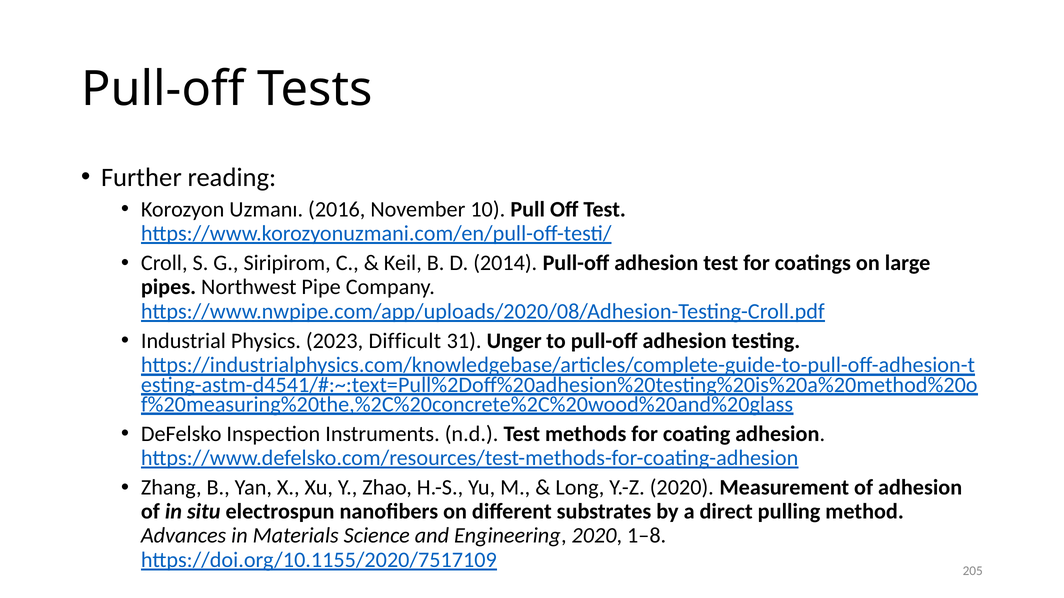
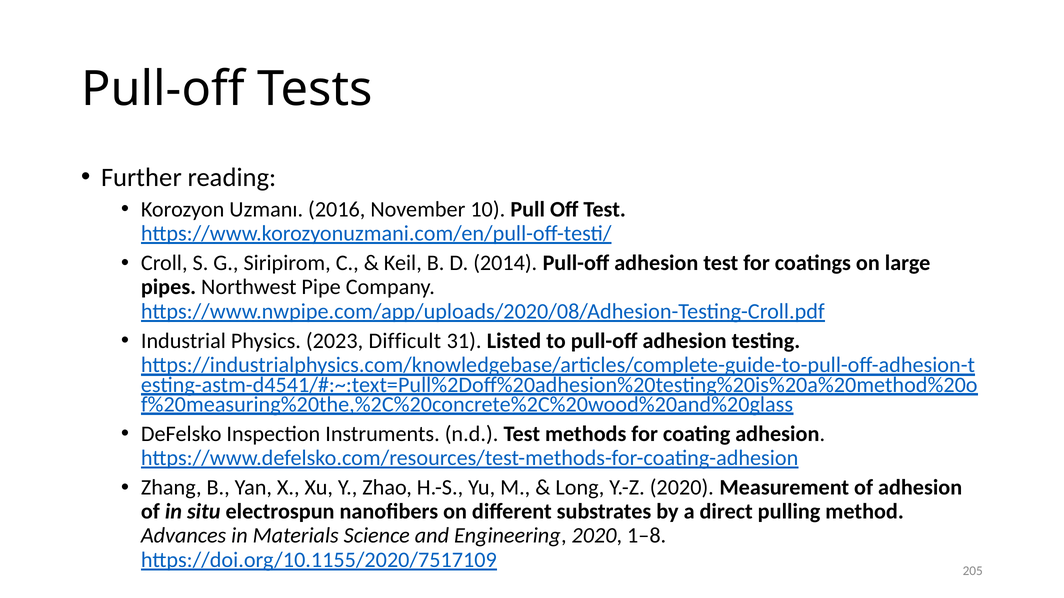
Unger: Unger -> Listed
